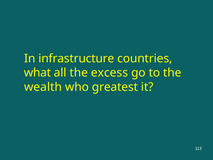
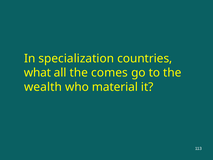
infrastructure: infrastructure -> specialization
excess: excess -> comes
greatest: greatest -> material
